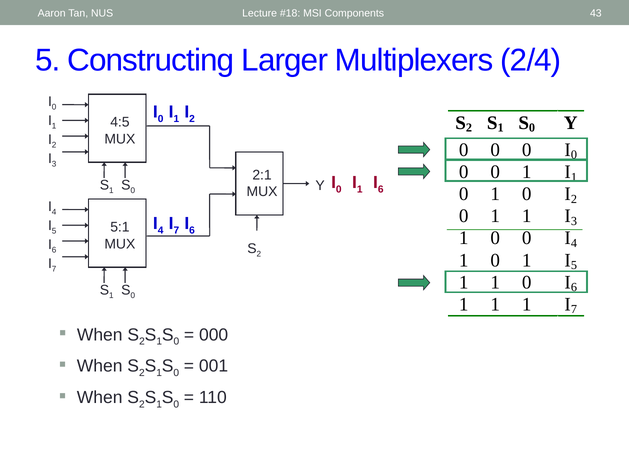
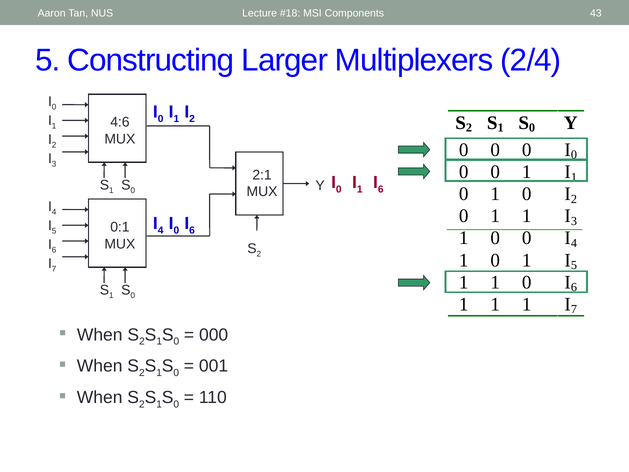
4:5: 4:5 -> 4:6
7 at (176, 230): 7 -> 0
5:1: 5:1 -> 0:1
